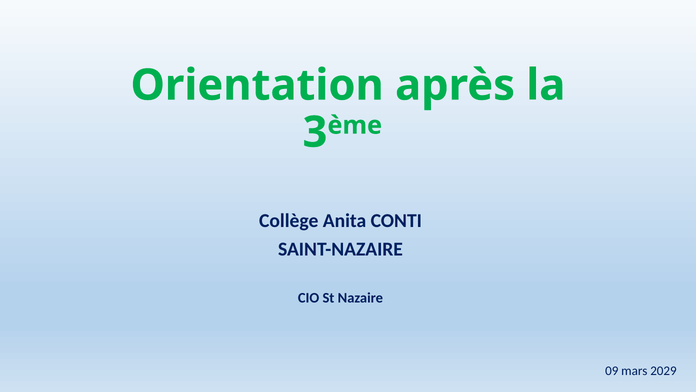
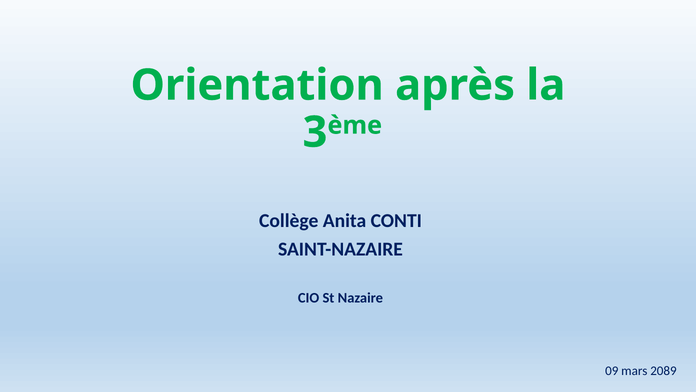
2029: 2029 -> 2089
